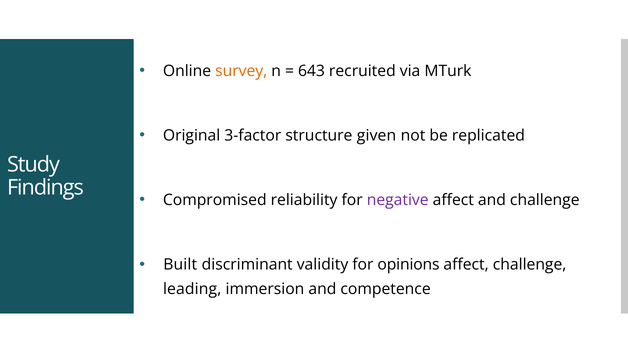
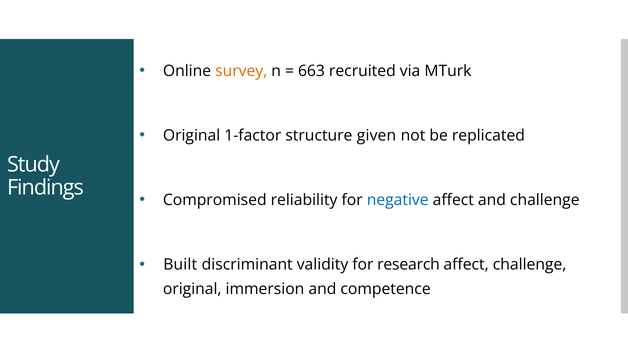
643: 643 -> 663
3-factor: 3-factor -> 1-factor
negative colour: purple -> blue
opinions: opinions -> research
leading at (192, 289): leading -> original
